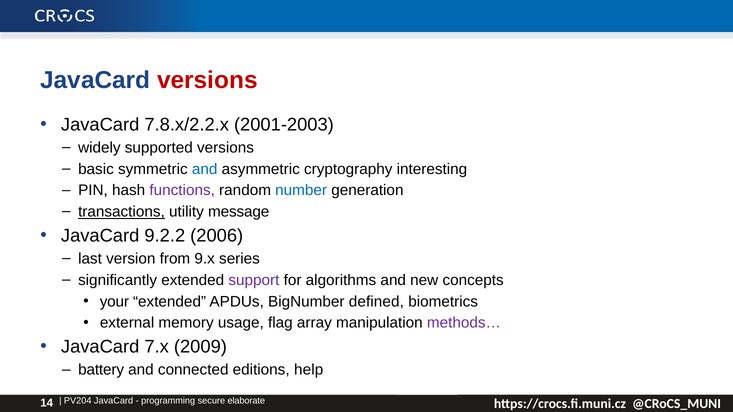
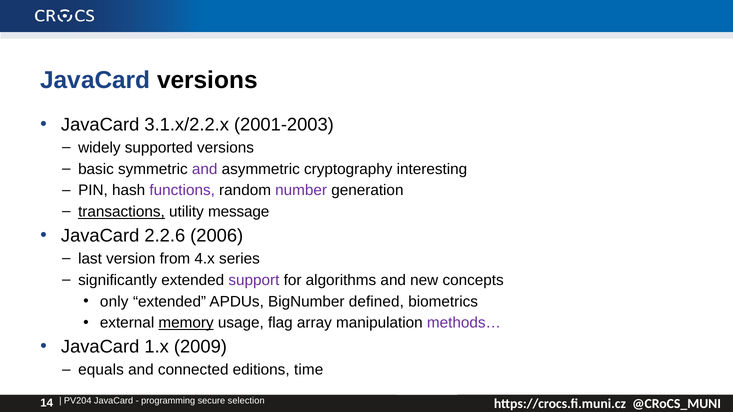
versions at (207, 80) colour: red -> black
7.8.x/2.2.x: 7.8.x/2.2.x -> 3.1.x/2.2.x
and at (205, 169) colour: blue -> purple
number colour: blue -> purple
9.2.2: 9.2.2 -> 2.2.6
9.x: 9.x -> 4.x
your: your -> only
memory underline: none -> present
7.x: 7.x -> 1.x
battery: battery -> equals
help: help -> time
elaborate: elaborate -> selection
